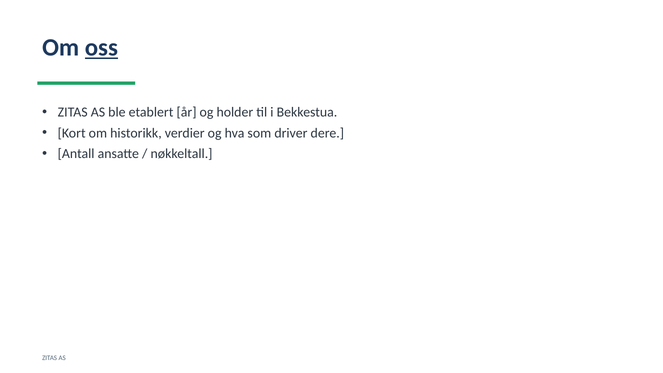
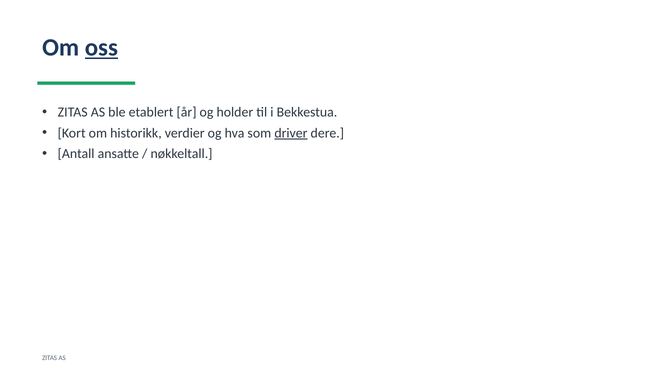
driver underline: none -> present
